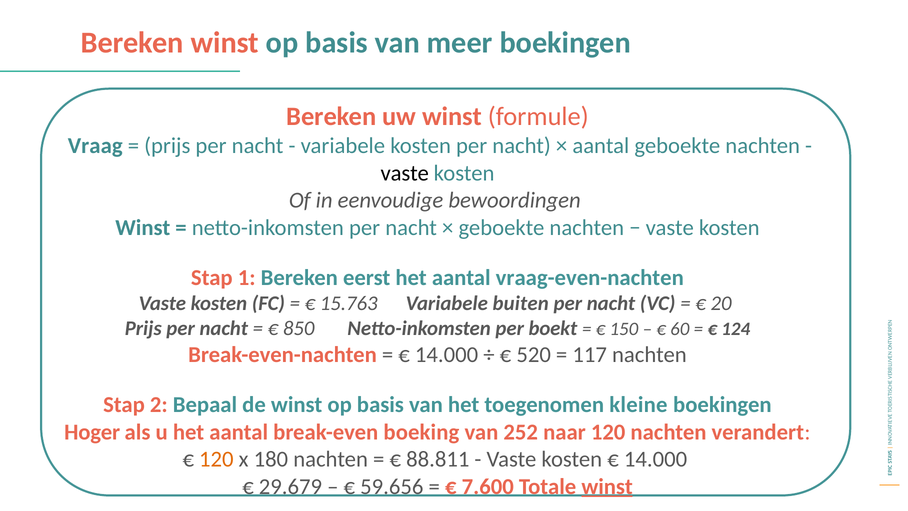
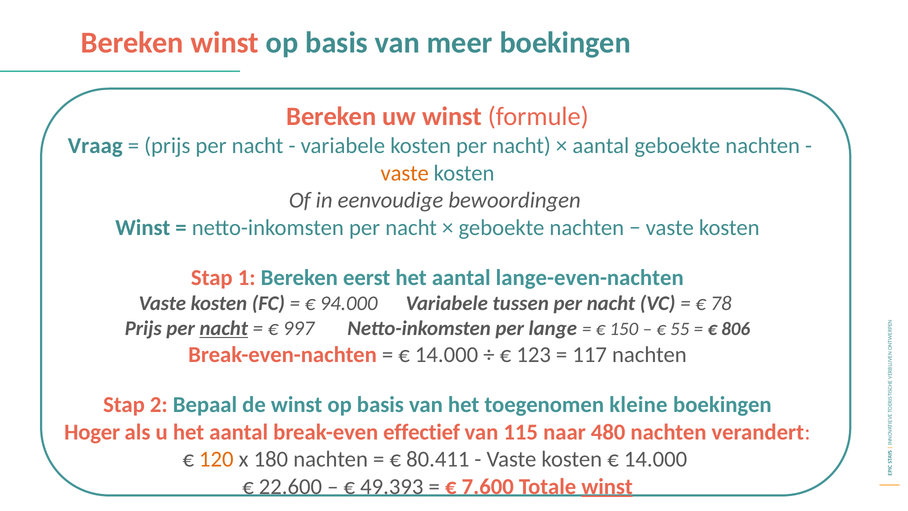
vaste at (405, 173) colour: black -> orange
vraag-even-nachten: vraag-even-nachten -> lange-even-nachten
15.763: 15.763 -> 94.000
buiten: buiten -> tussen
20: 20 -> 78
nacht at (224, 328) underline: none -> present
850: 850 -> 997
boekt: boekt -> lange
60: 60 -> 55
124: 124 -> 806
520: 520 -> 123
boeking: boeking -> effectief
252: 252 -> 115
naar 120: 120 -> 480
88.811: 88.811 -> 80.411
29.679: 29.679 -> 22.600
59.656: 59.656 -> 49.393
